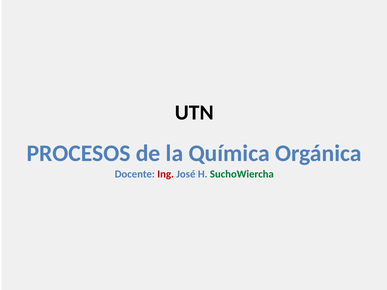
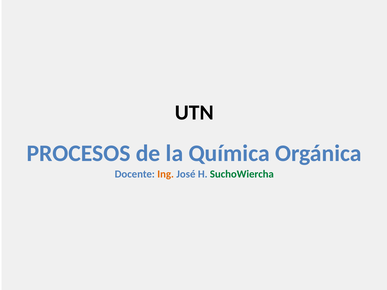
Ing colour: red -> orange
